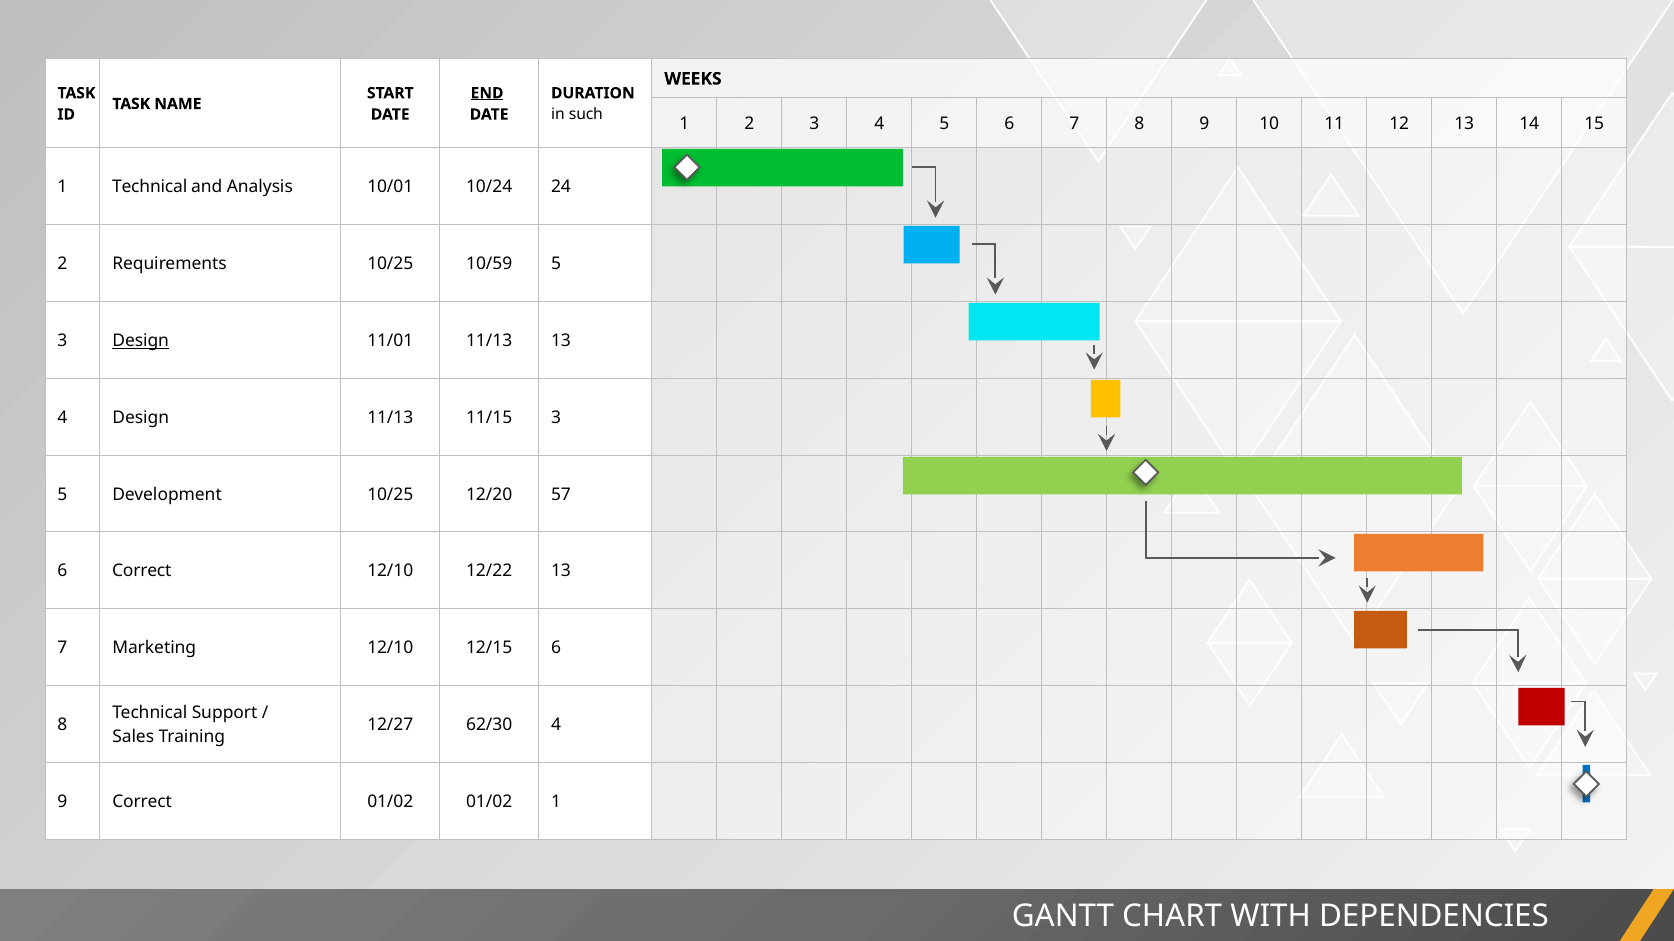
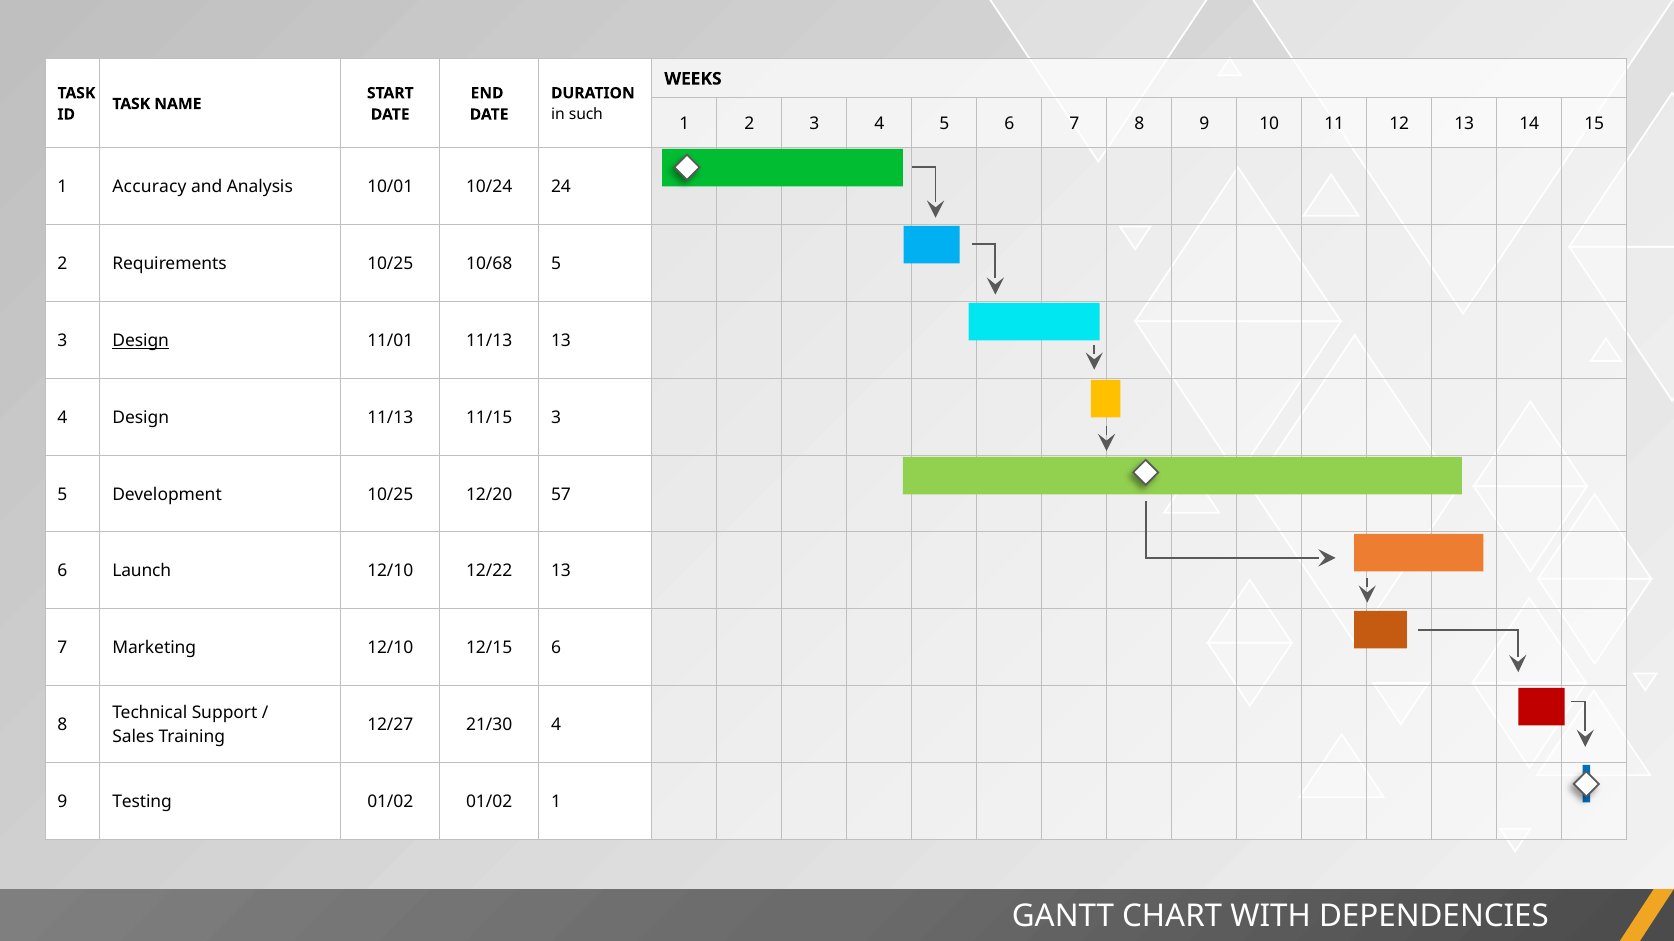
END underline: present -> none
1 Technical: Technical -> Accuracy
10/59: 10/59 -> 10/68
6 Correct: Correct -> Launch
62/30: 62/30 -> 21/30
9 Correct: Correct -> Testing
